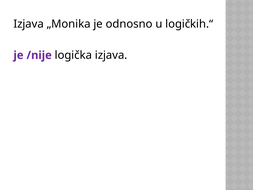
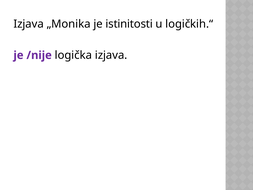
odnosno: odnosno -> istinitosti
